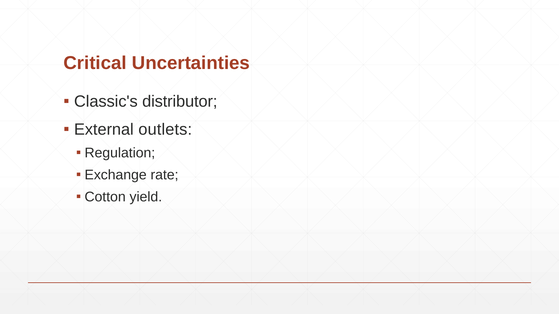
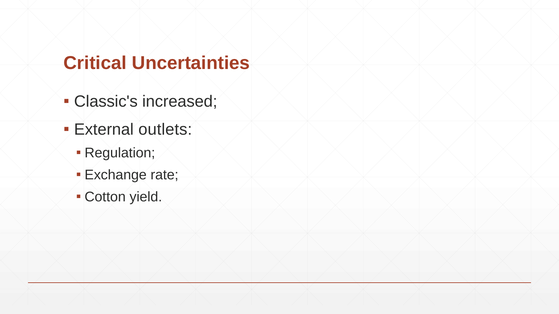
distributor: distributor -> increased
